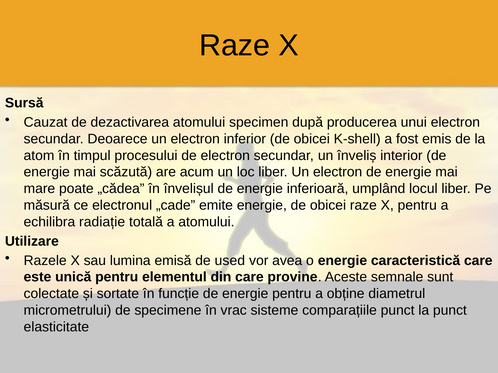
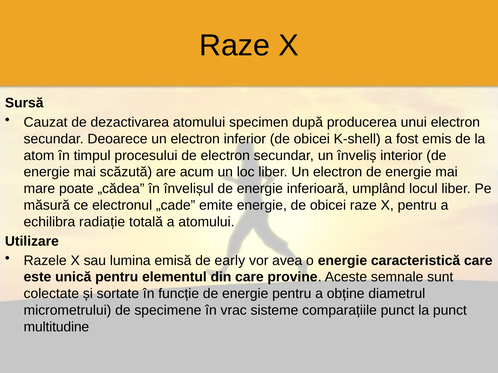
used: used -> early
elasticitate: elasticitate -> multitudine
